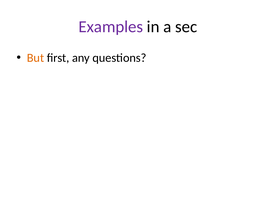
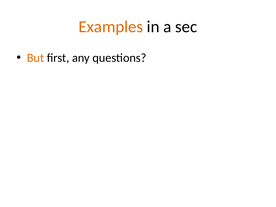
Examples colour: purple -> orange
